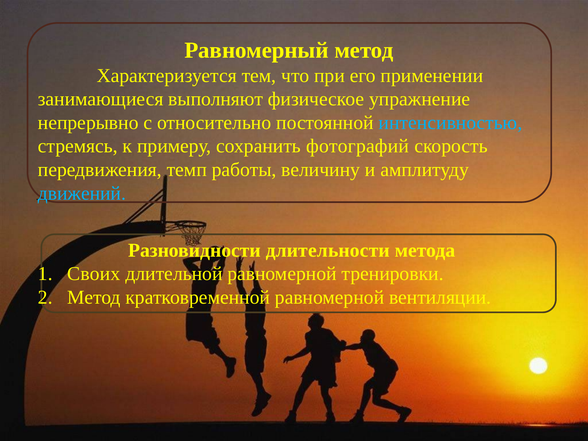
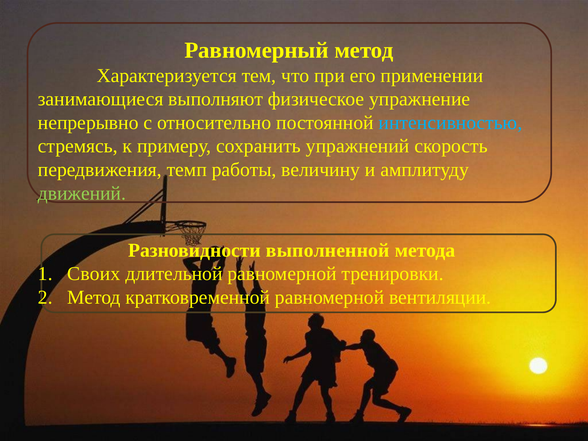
фотографий: фотографий -> упражнений
движений colour: light blue -> light green
длительности: длительности -> выполненной
